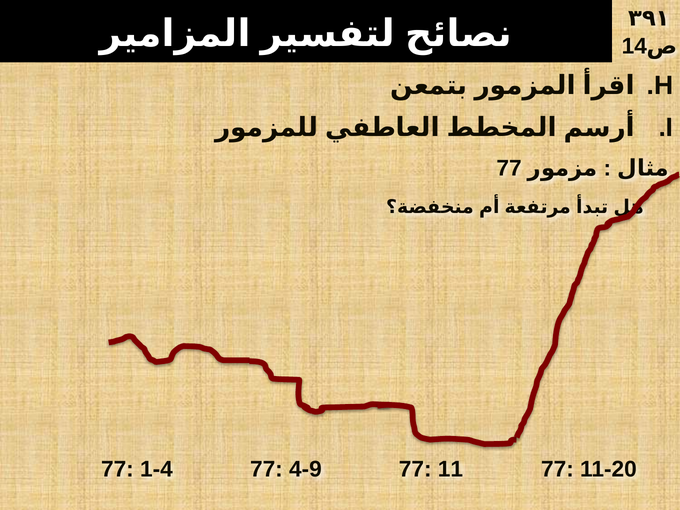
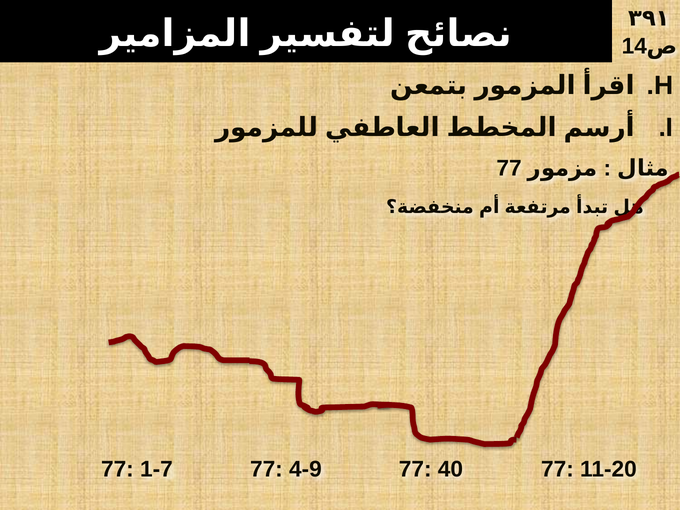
1-4: 1-4 -> 1-7
11: 11 -> 40
